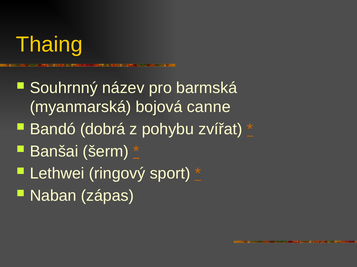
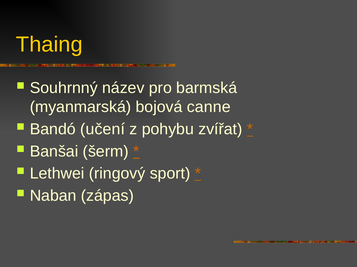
dobrá: dobrá -> učení
